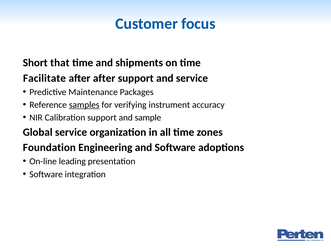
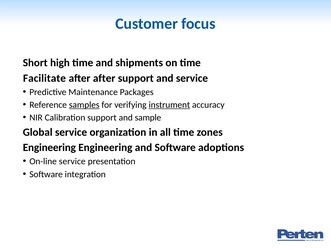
that: that -> high
instrument underline: none -> present
Foundation at (49, 148): Foundation -> Engineering
On-line leading: leading -> service
